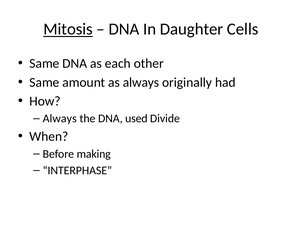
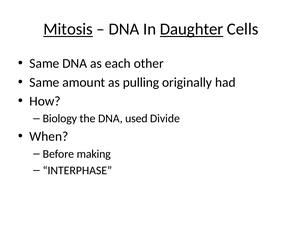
Daughter underline: none -> present
as always: always -> pulling
Always at (60, 118): Always -> Biology
